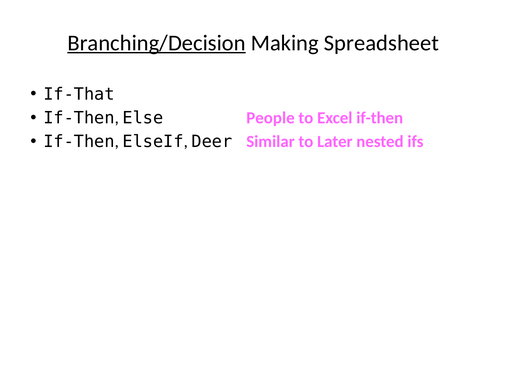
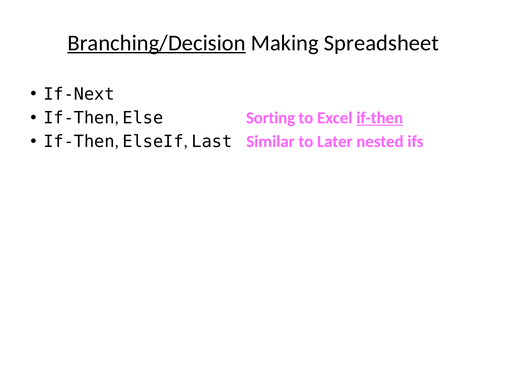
If-That: If-That -> If-Next
People: People -> Sorting
if-then at (380, 118) underline: none -> present
Deer: Deer -> Last
